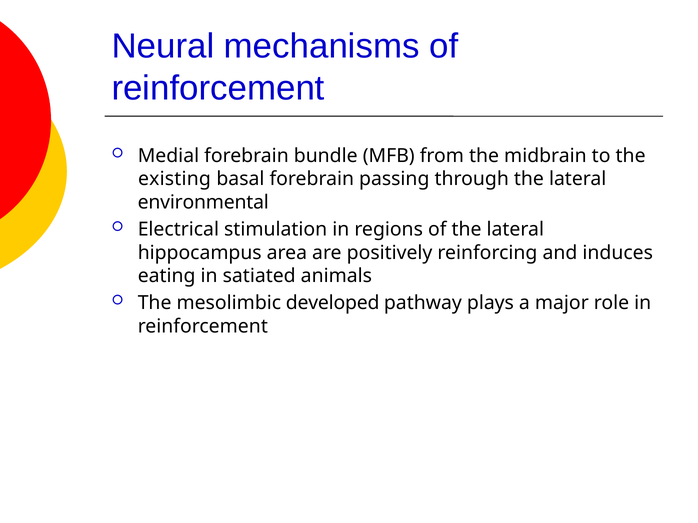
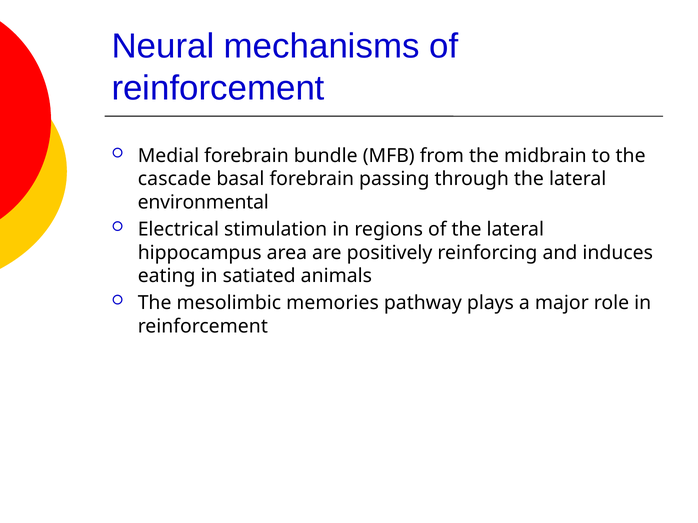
existing: existing -> cascade
developed: developed -> memories
